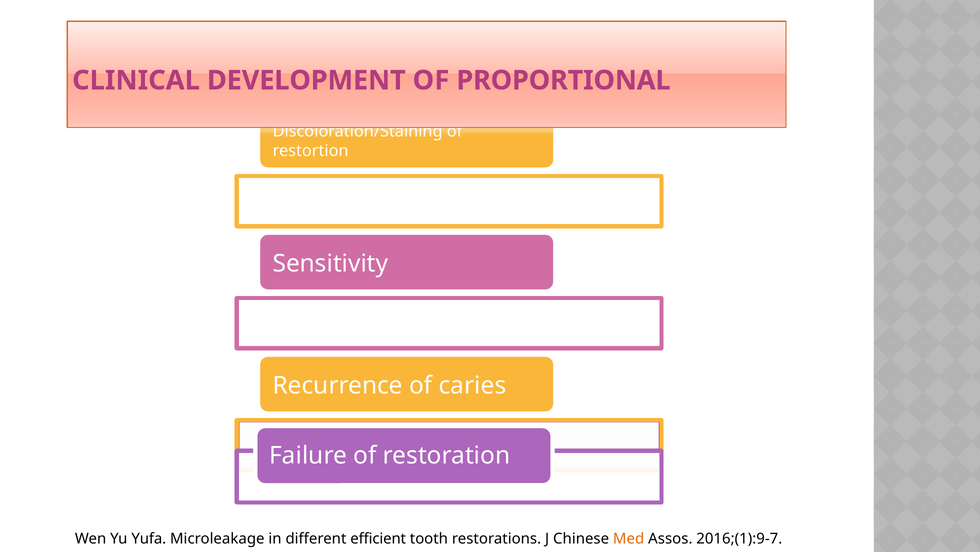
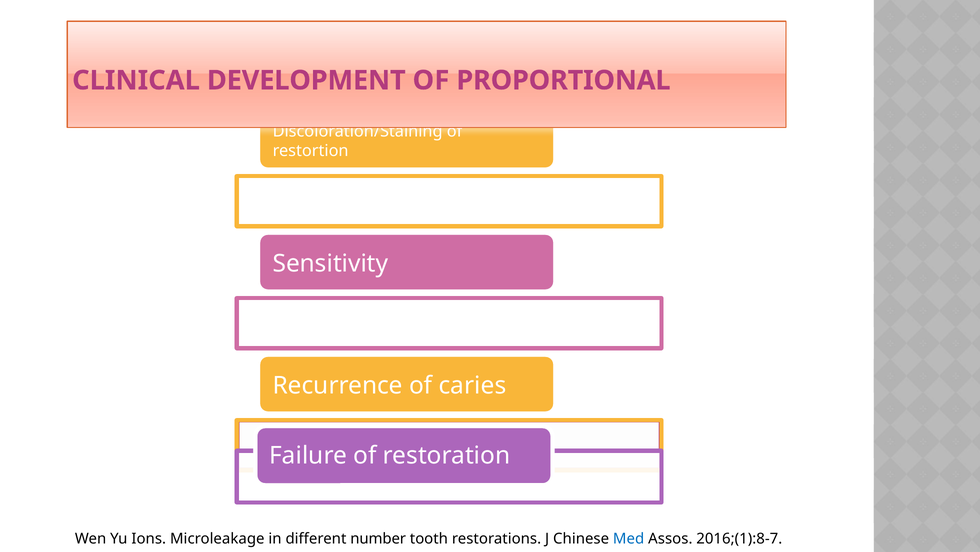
Yufa: Yufa -> Ions
efficient: efficient -> number
Med colour: orange -> blue
2016;(1):9-7: 2016;(1):9-7 -> 2016;(1):8-7
